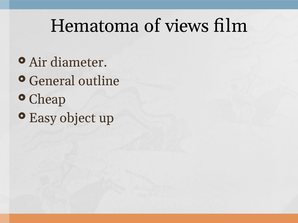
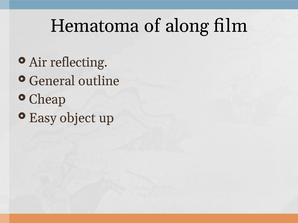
views: views -> along
diameter: diameter -> reflecting
